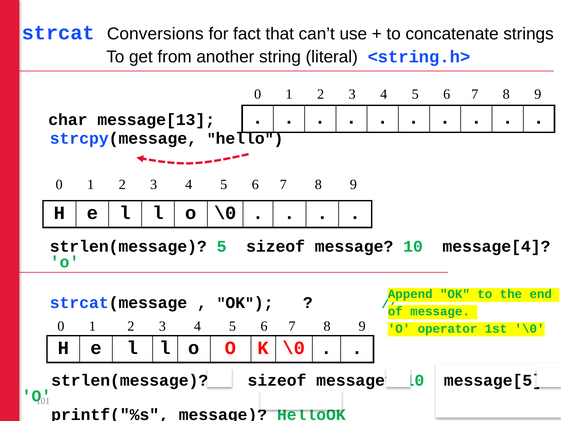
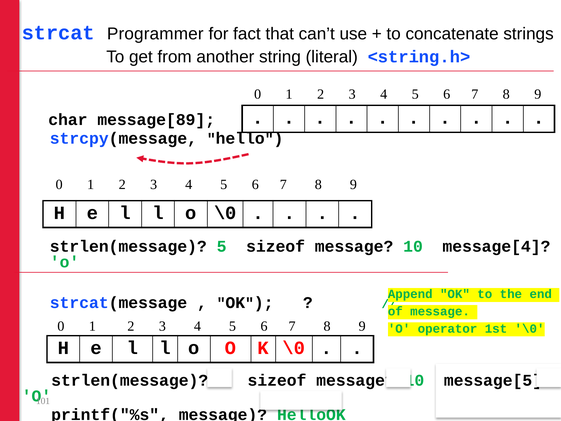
Conversions: Conversions -> Programmer
message[13: message[13 -> message[89
